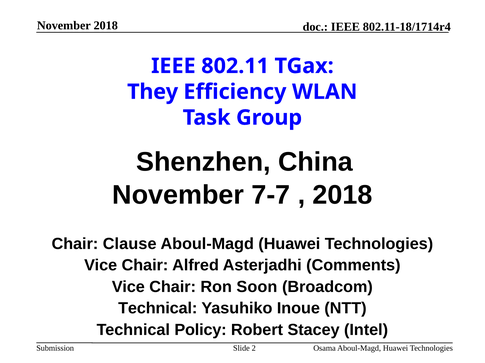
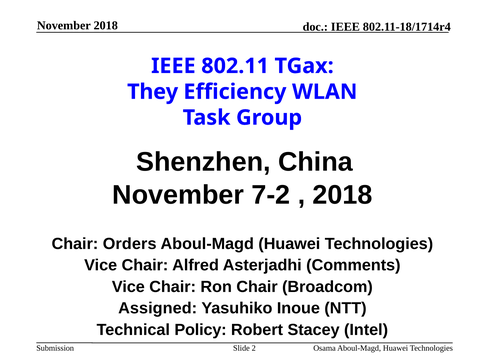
7-7: 7-7 -> 7-2
Clause: Clause -> Orders
Ron Soon: Soon -> Chair
Technical at (158, 309): Technical -> Assigned
